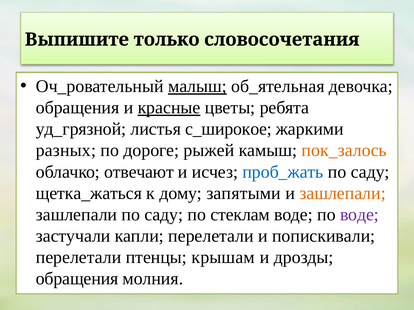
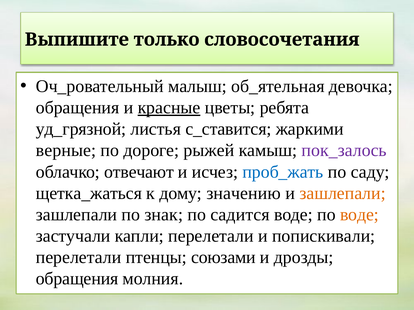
малыш underline: present -> none
с_широкое: с_широкое -> с_ставится
разных: разных -> верные
пок_залось colour: orange -> purple
запятыми: запятыми -> значению
зашлепали по саду: саду -> знак
стеклам: стеклам -> садится
воде at (359, 215) colour: purple -> orange
крышам: крышам -> союзами
